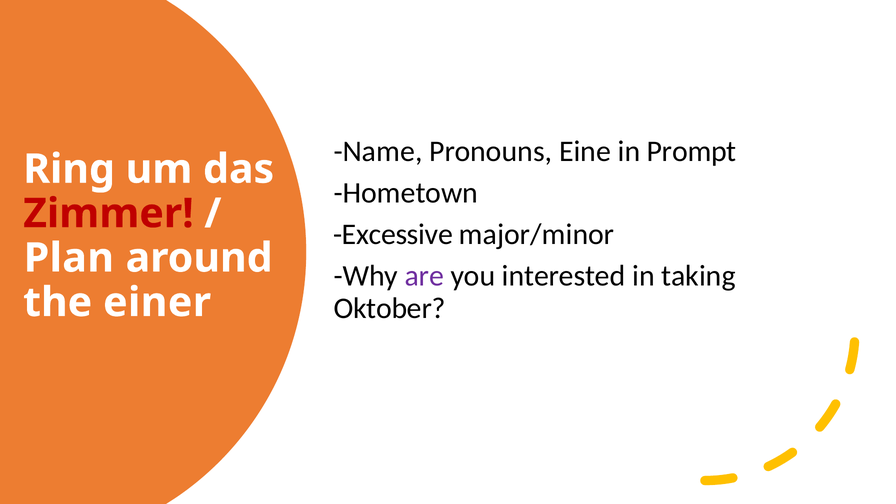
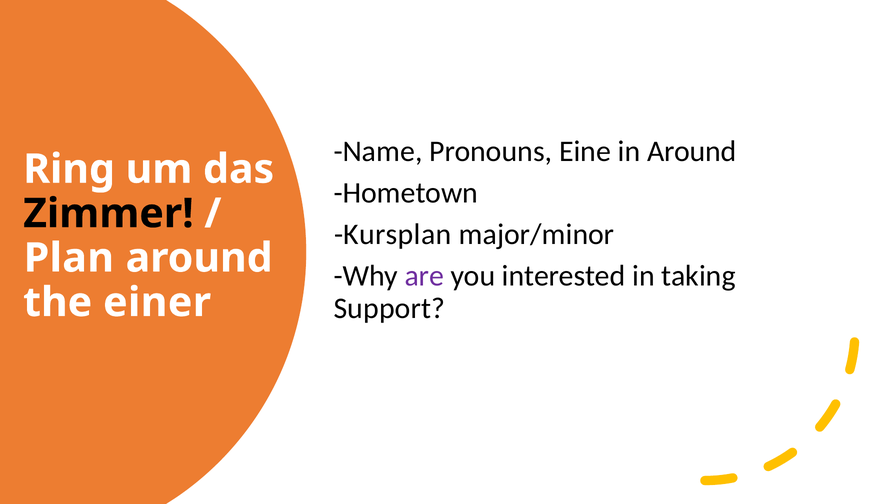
in Prompt: Prompt -> Around
Zimmer colour: red -> black
Excessive: Excessive -> Kursplan
Oktober: Oktober -> Support
